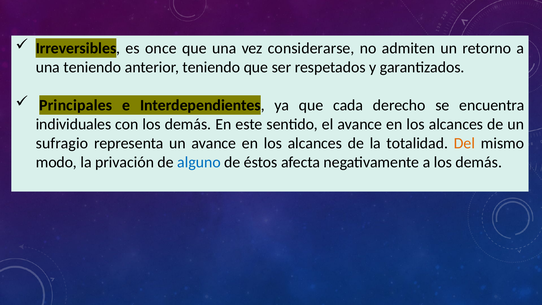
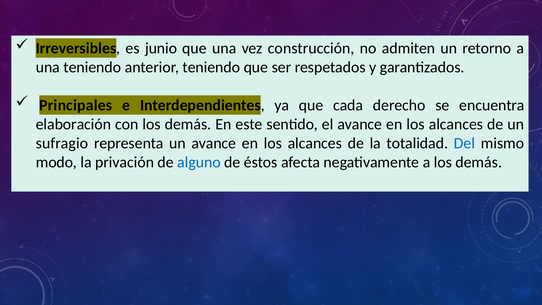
once: once -> junio
considerarse: considerarse -> construcción
individuales: individuales -> elaboración
Del colour: orange -> blue
